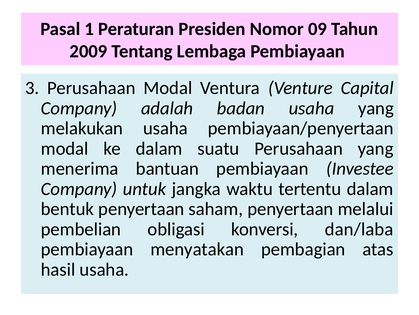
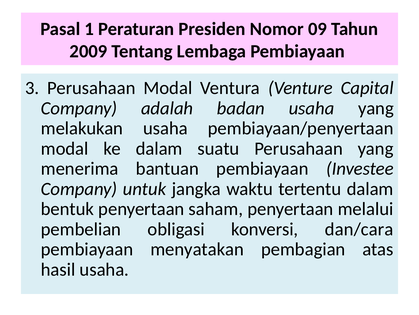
dan/laba: dan/laba -> dan/cara
